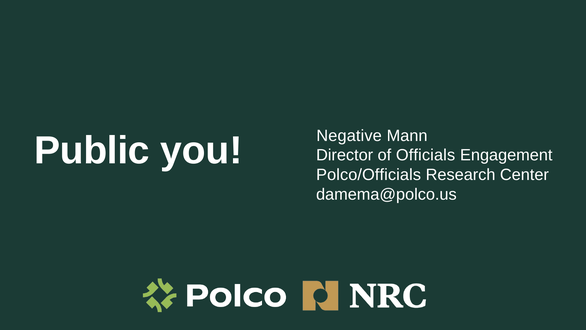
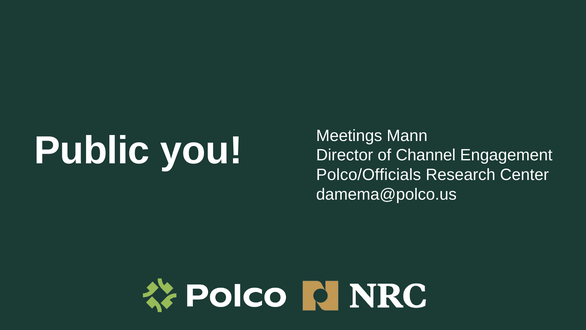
Negative: Negative -> Meetings
Officials: Officials -> Channel
